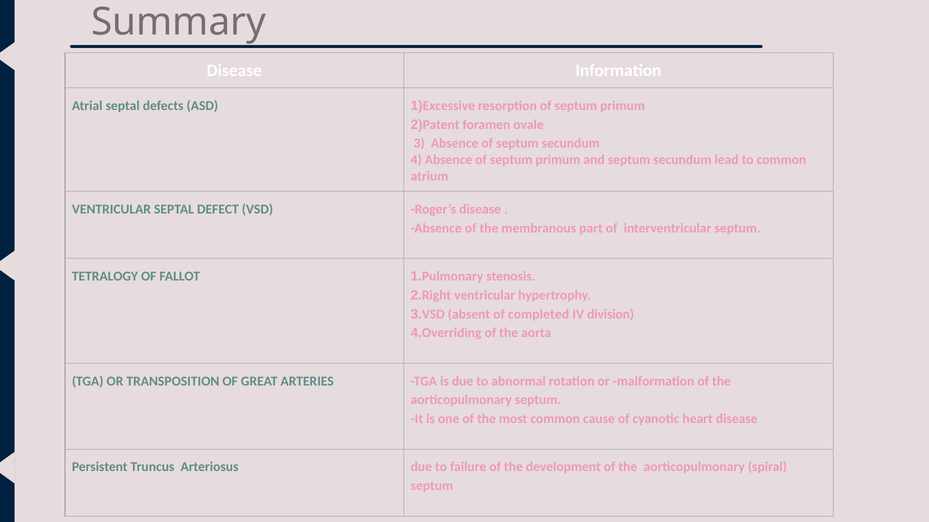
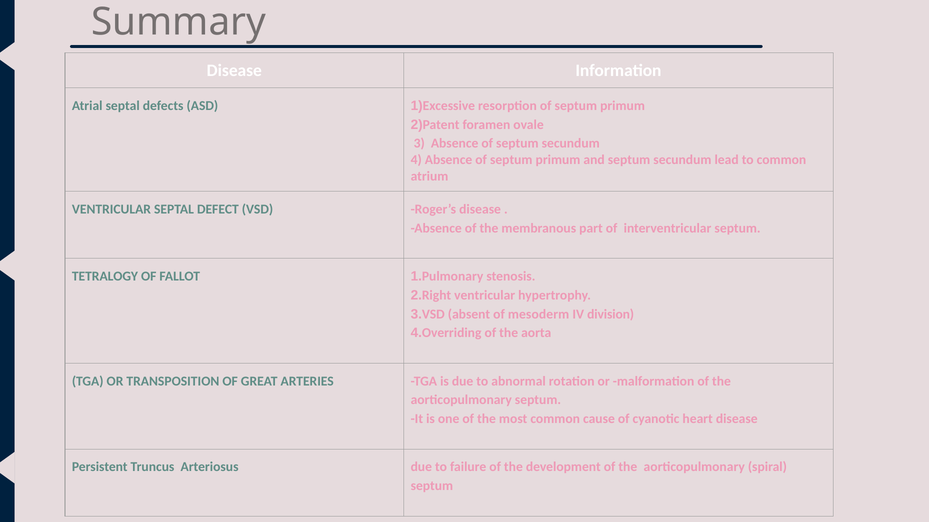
completed: completed -> mesoderm
